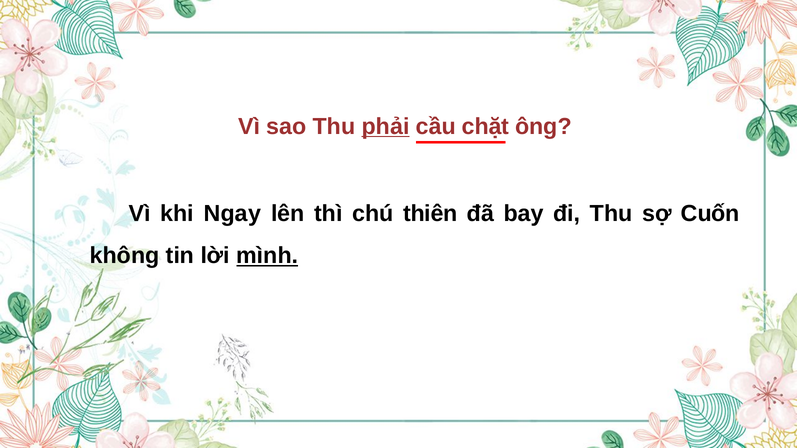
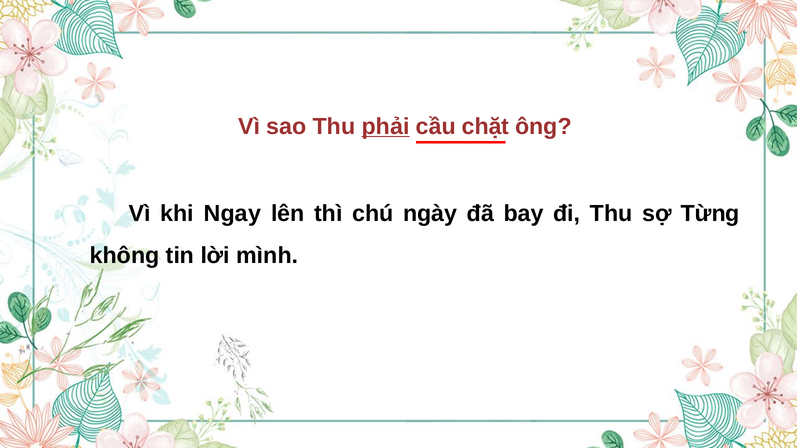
thiên: thiên -> ngày
Cuốn: Cuốn -> Từng
mình underline: present -> none
